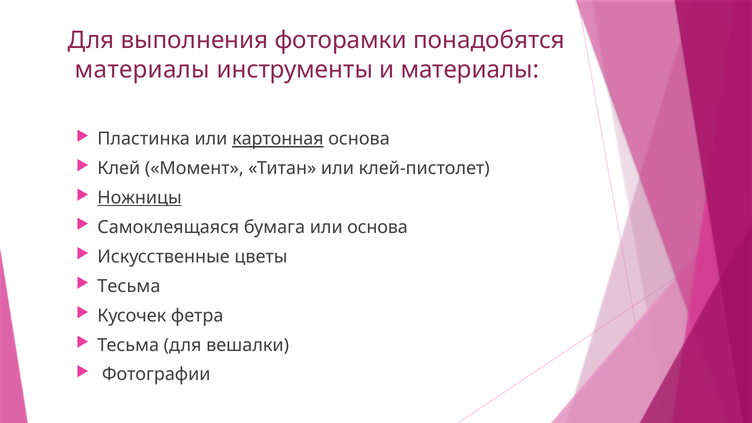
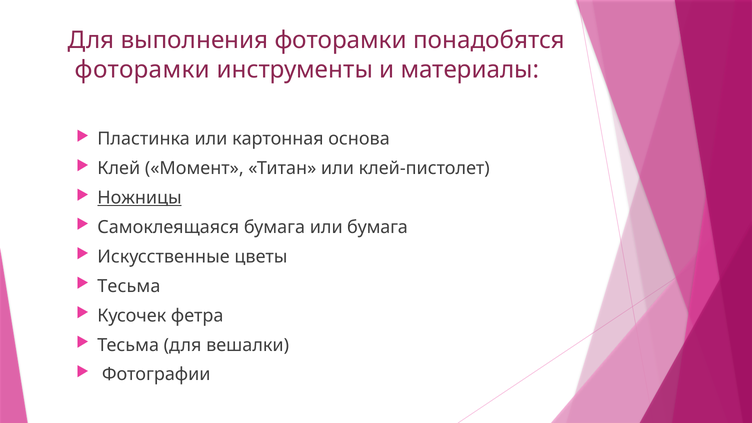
материалы at (142, 70): материалы -> фоторамки
картонная underline: present -> none
или основа: основа -> бумага
